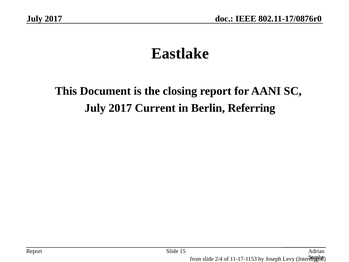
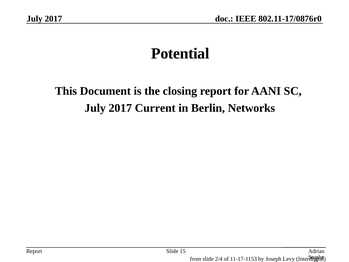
Eastlake: Eastlake -> Potential
Referring: Referring -> Networks
